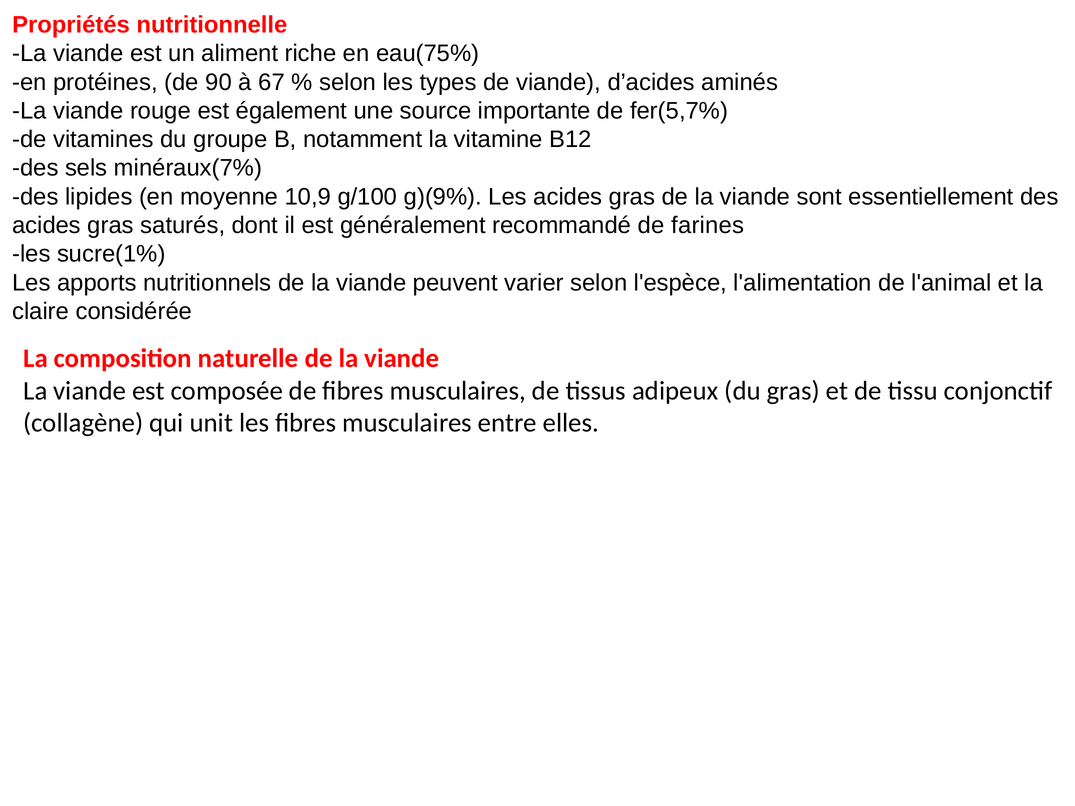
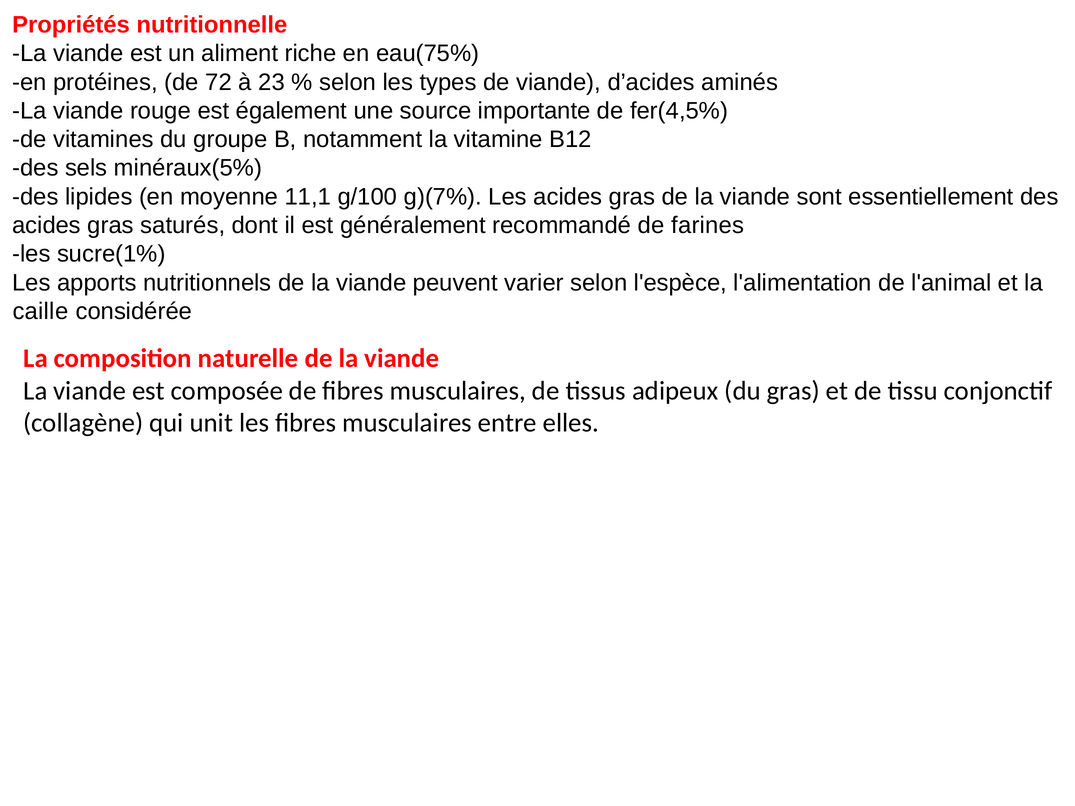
90: 90 -> 72
67: 67 -> 23
fer(5,7%: fer(5,7% -> fer(4,5%
minéraux(7%: minéraux(7% -> minéraux(5%
10,9: 10,9 -> 11,1
g)(9%: g)(9% -> g)(7%
claire: claire -> caille
